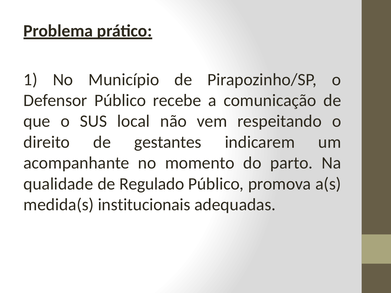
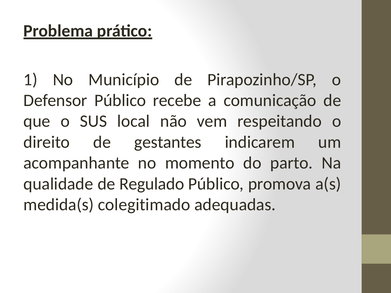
institucionais: institucionais -> colegitimado
